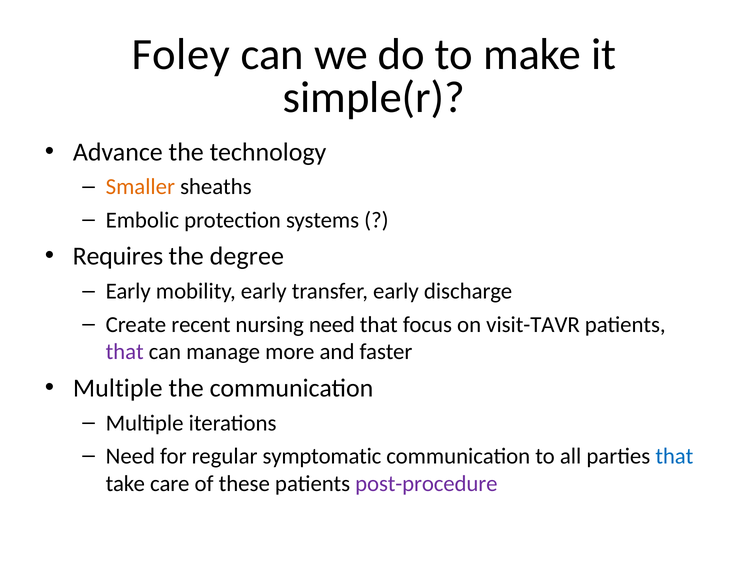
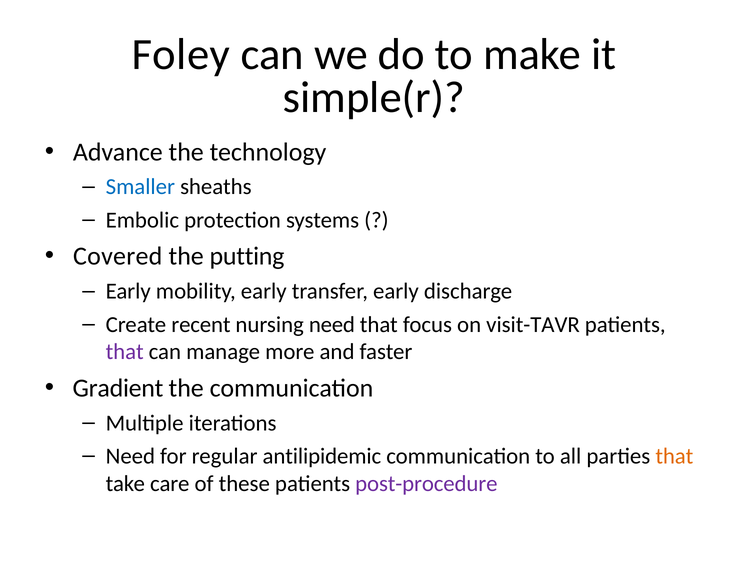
Smaller colour: orange -> blue
Requires: Requires -> Covered
degree: degree -> putting
Multiple at (118, 388): Multiple -> Gradient
symptomatic: symptomatic -> antilipidemic
that at (674, 456) colour: blue -> orange
